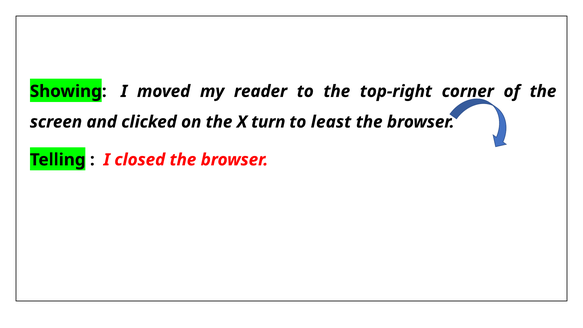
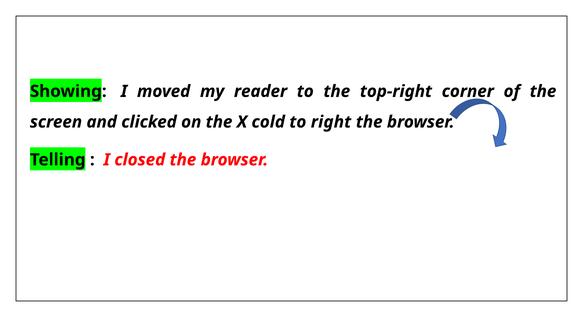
turn: turn -> cold
least: least -> right
